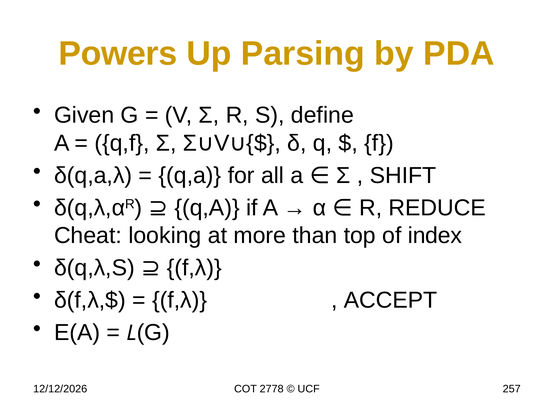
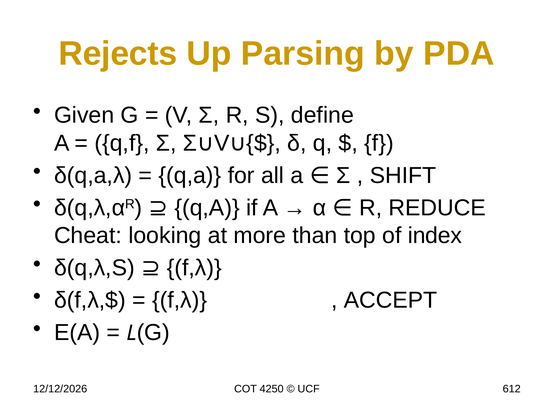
Powers: Powers -> Rejects
2778: 2778 -> 4250
257: 257 -> 612
